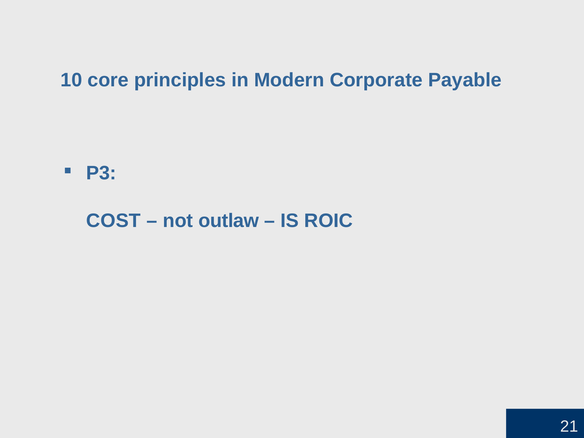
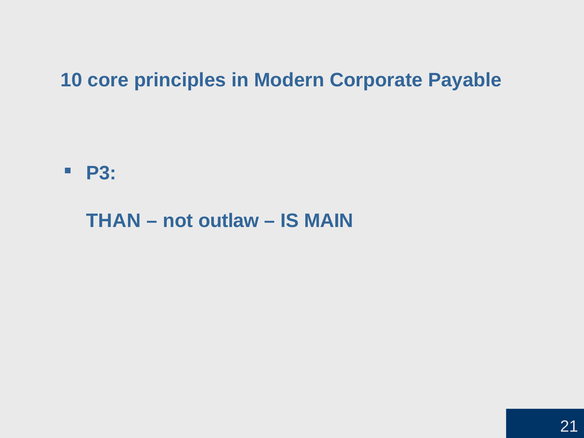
COST: COST -> THAN
ROIC: ROIC -> MAIN
